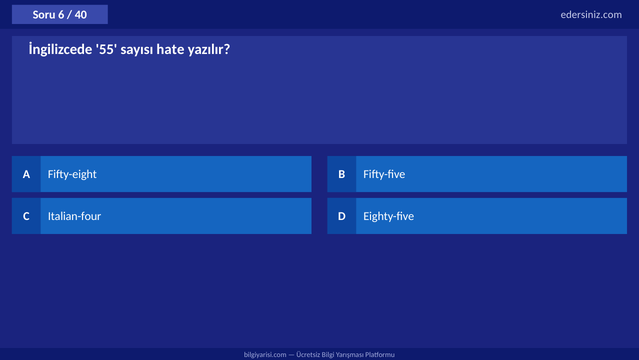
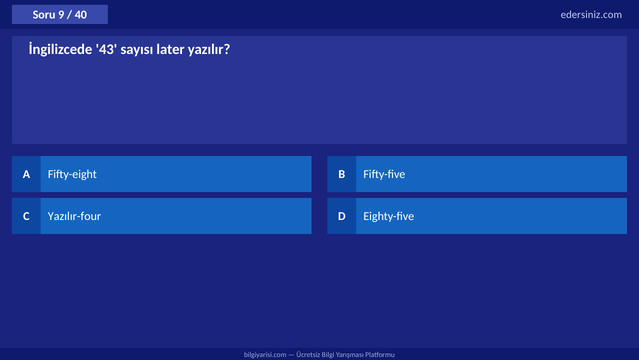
6: 6 -> 9
55: 55 -> 43
hate: hate -> later
Italian-four: Italian-four -> Yazılır-four
